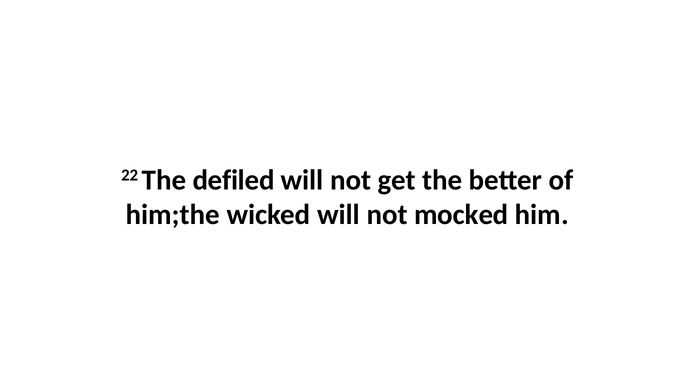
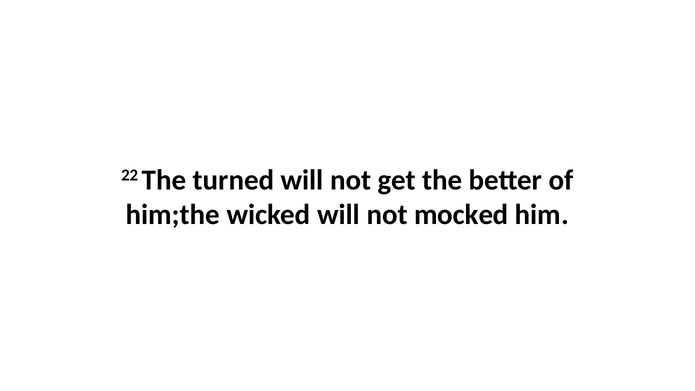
defiled: defiled -> turned
